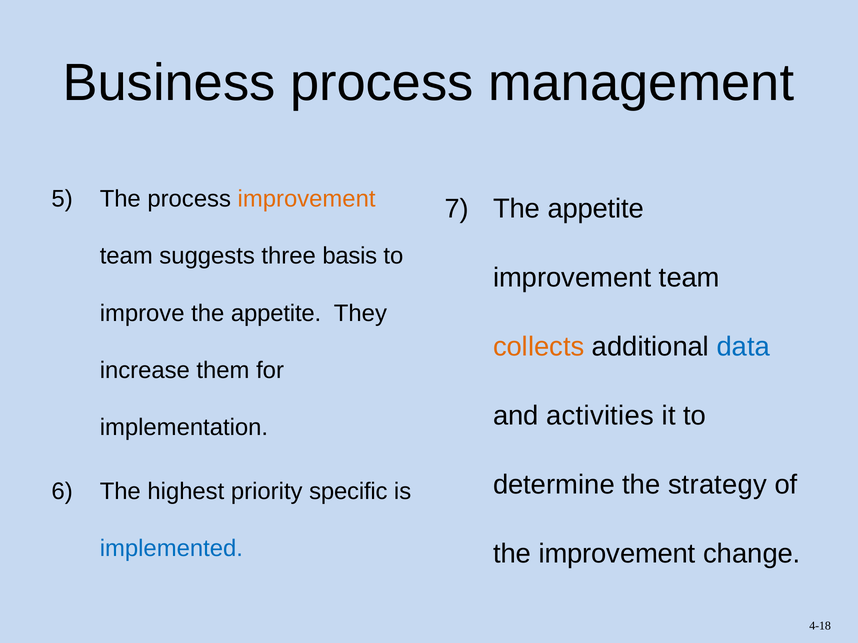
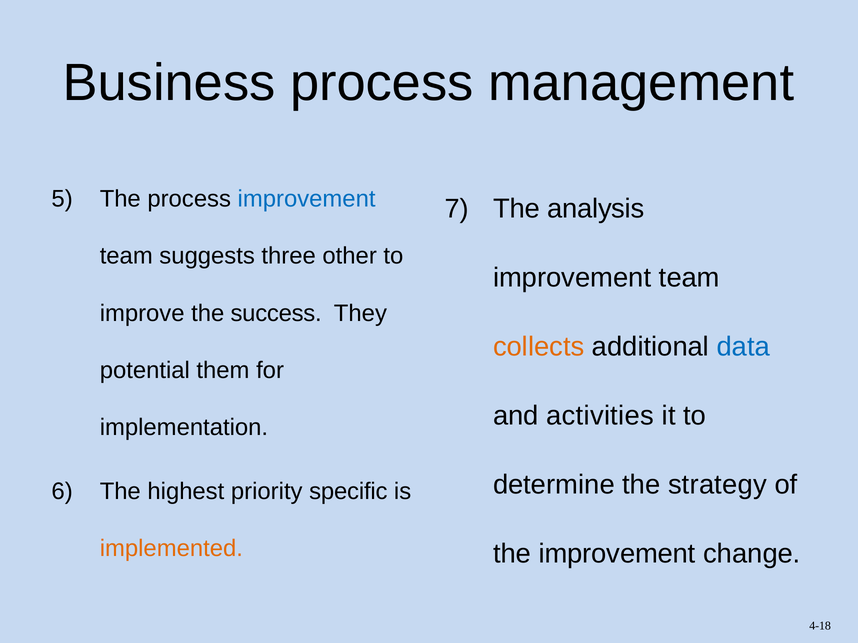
improvement at (307, 199) colour: orange -> blue
appetite at (596, 209): appetite -> analysis
basis: basis -> other
improve the appetite: appetite -> success
increase: increase -> potential
implemented colour: blue -> orange
